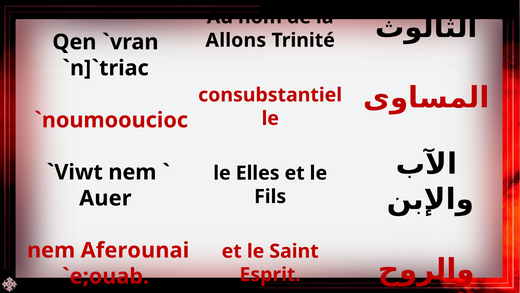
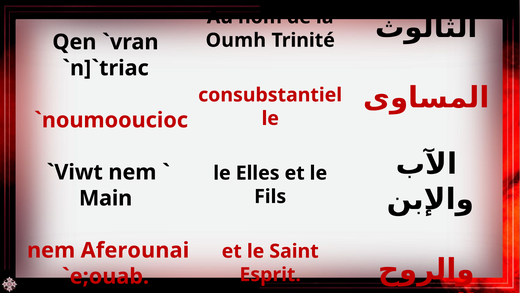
Allons: Allons -> Oumh
Auer: Auer -> Main
